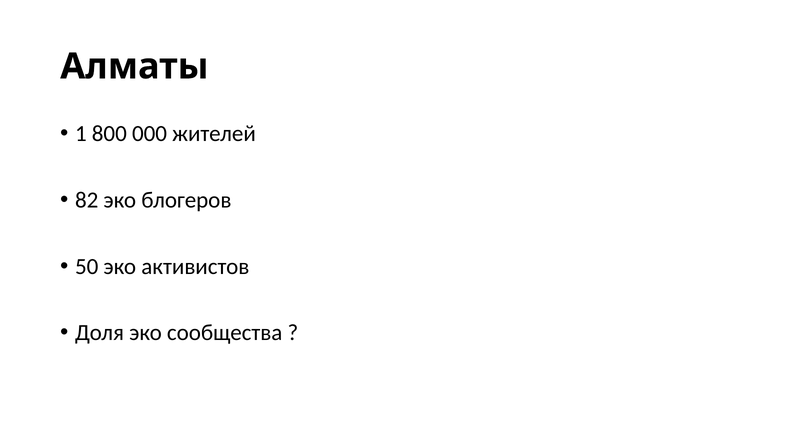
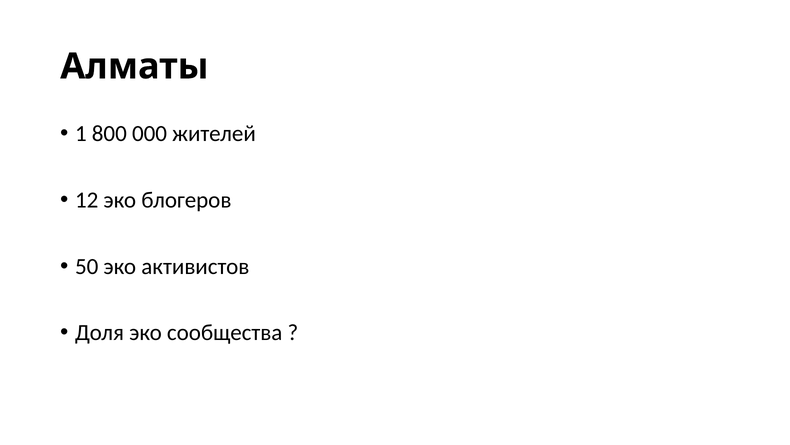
82: 82 -> 12
